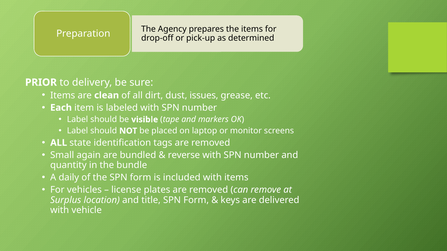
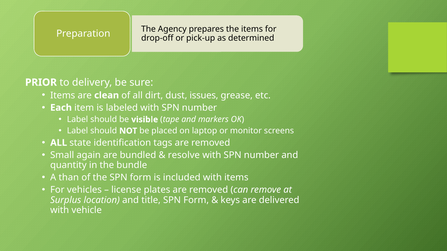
reverse: reverse -> resolve
daily: daily -> than
